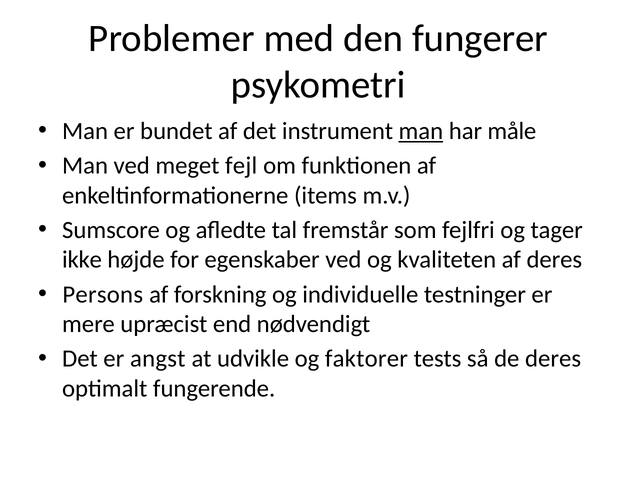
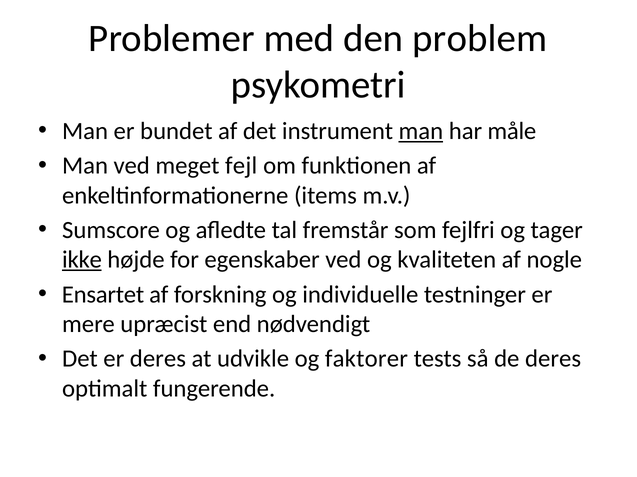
fungerer: fungerer -> problem
ikke underline: none -> present
af deres: deres -> nogle
Persons: Persons -> Ensartet
er angst: angst -> deres
